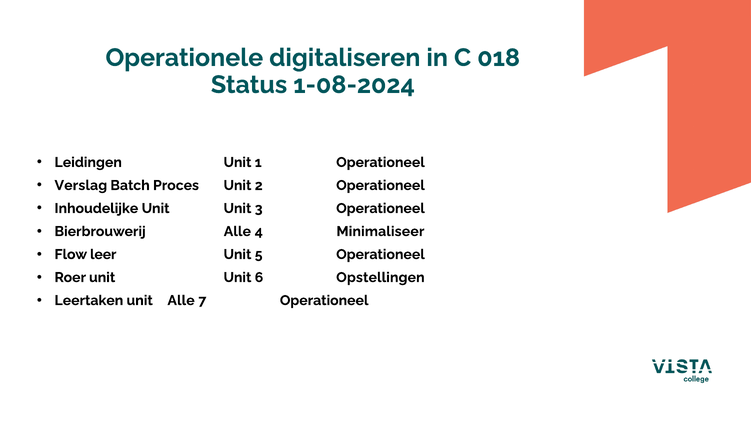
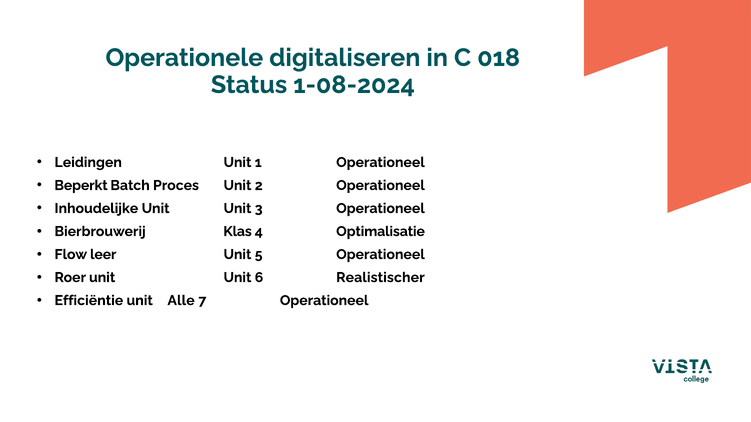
Verslag: Verslag -> Beperkt
Bierbrouwerij Alle: Alle -> Klas
Minimaliseer: Minimaliseer -> Optimalisatie
Opstellingen: Opstellingen -> Realistischer
Leertaken: Leertaken -> Efficiëntie
